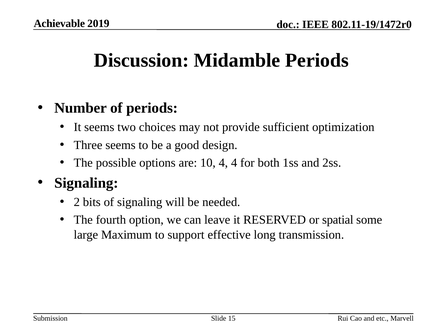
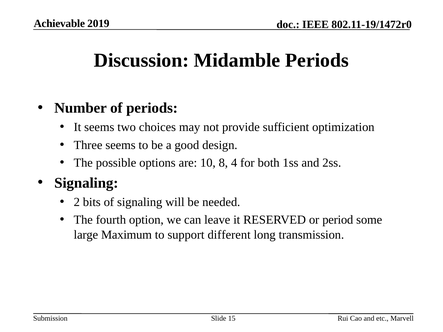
10 4: 4 -> 8
spatial: spatial -> period
effective: effective -> different
